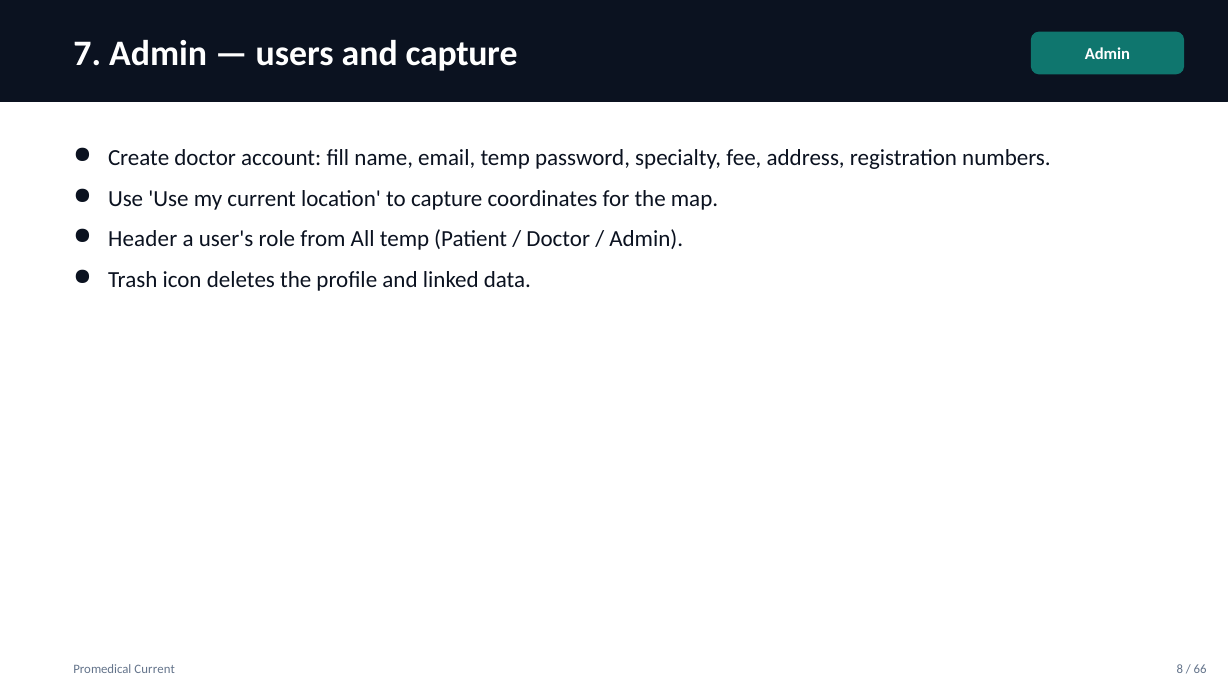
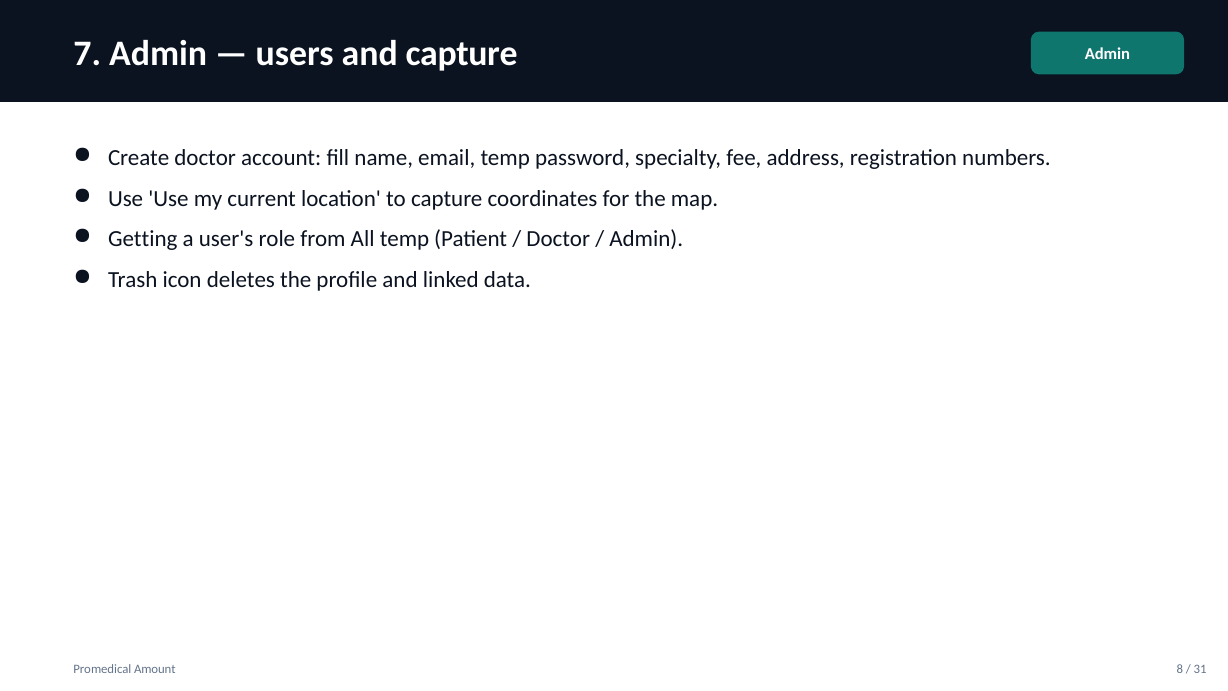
Header: Header -> Getting
Promedical Current: Current -> Amount
66: 66 -> 31
